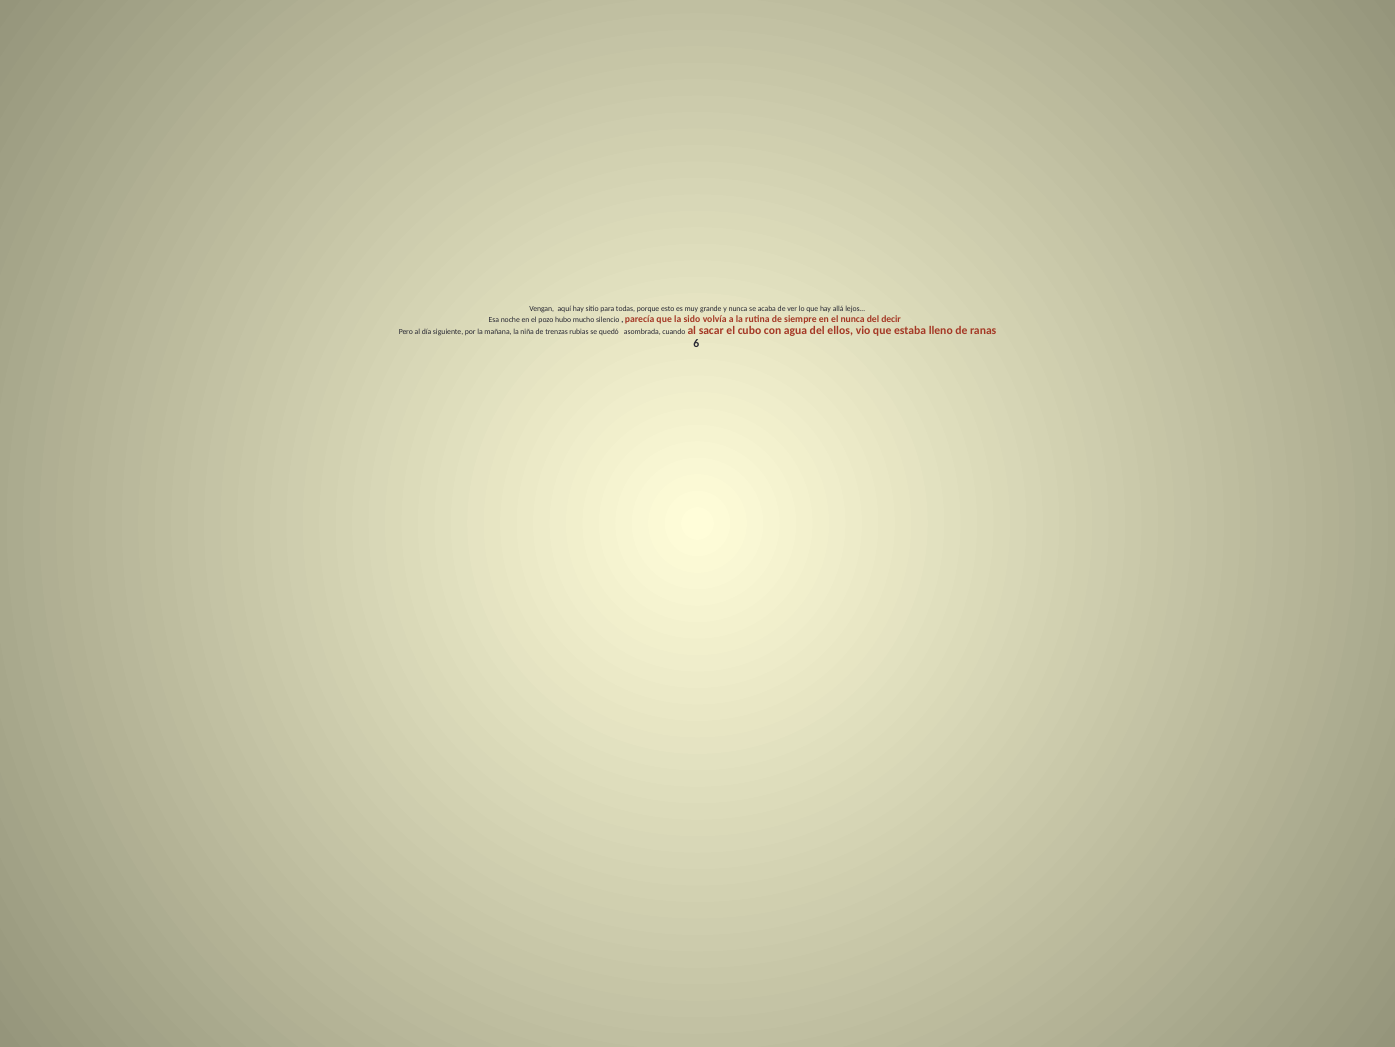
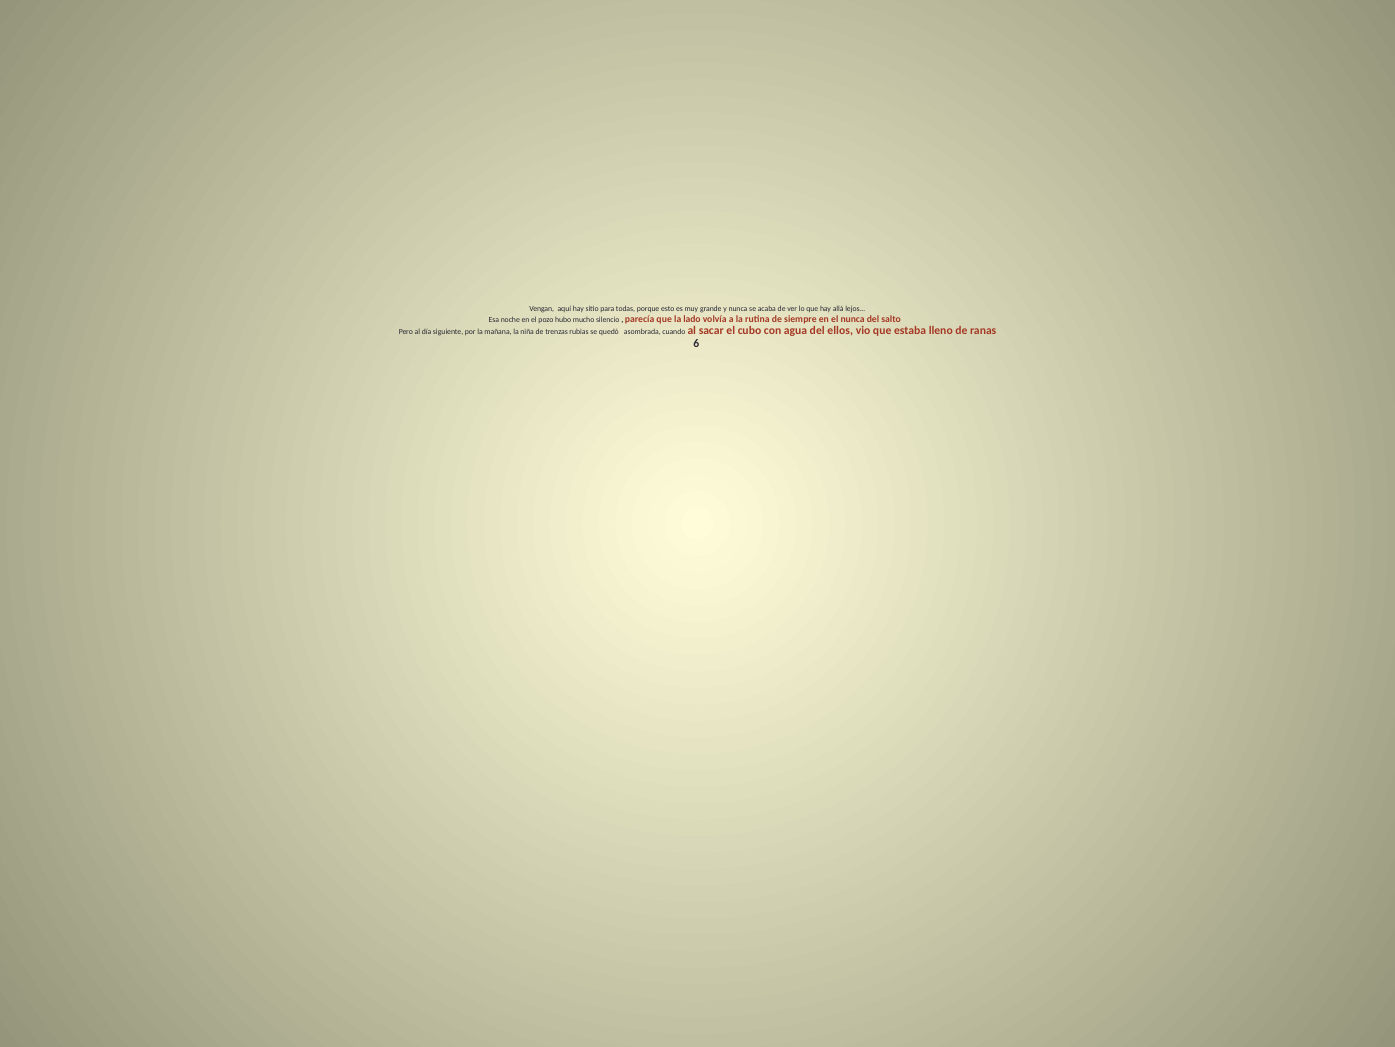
sido: sido -> lado
decir: decir -> salto
